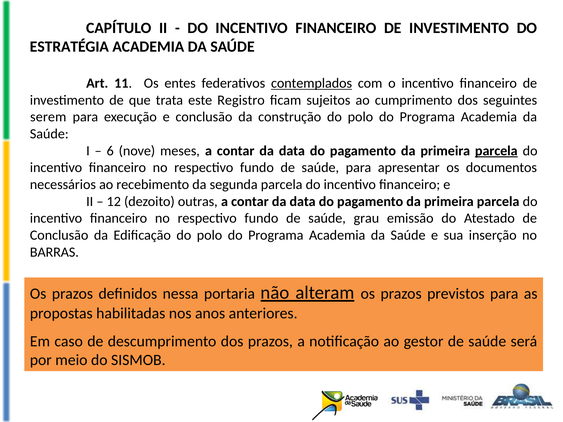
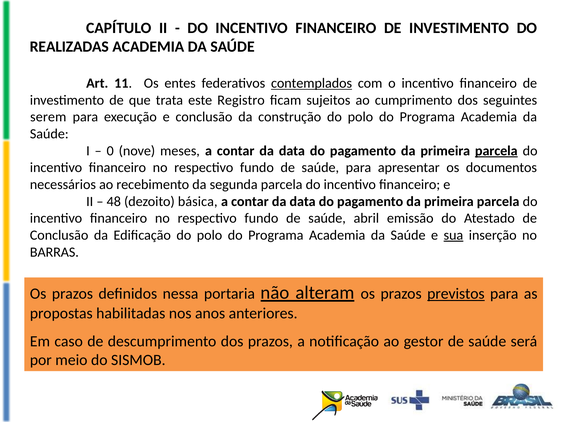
ESTRATÉGIA: ESTRATÉGIA -> REALIZADAS
6: 6 -> 0
12: 12 -> 48
outras: outras -> básica
grau: grau -> abril
sua underline: none -> present
previstos underline: none -> present
